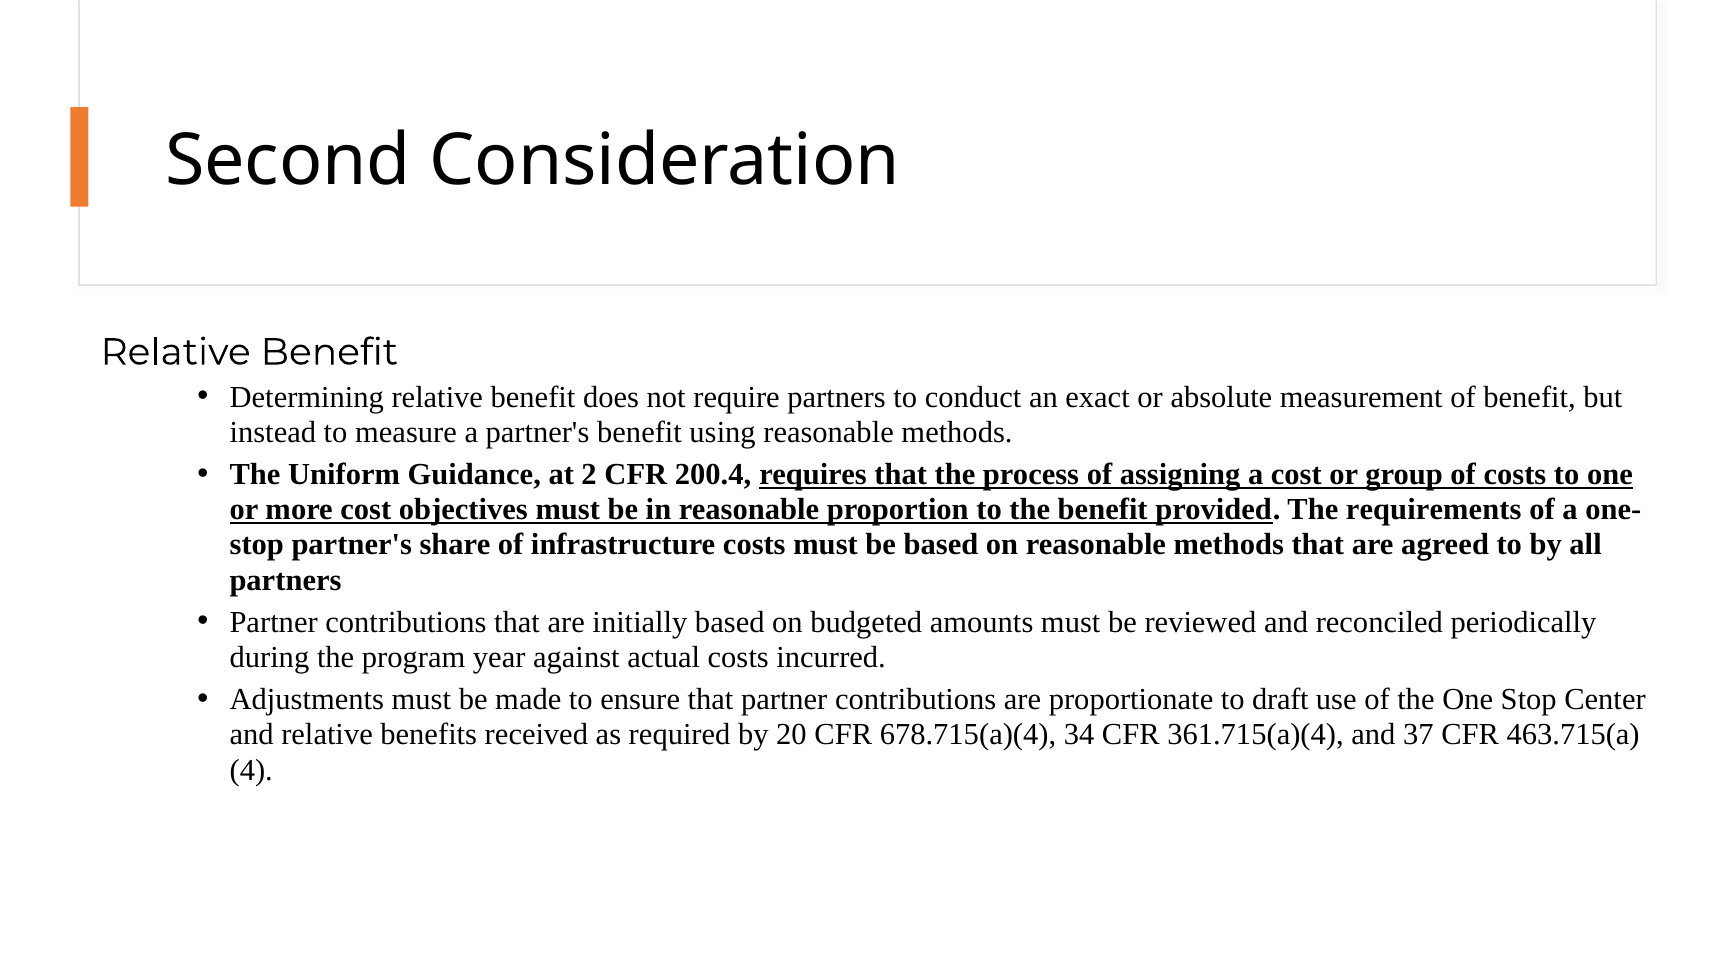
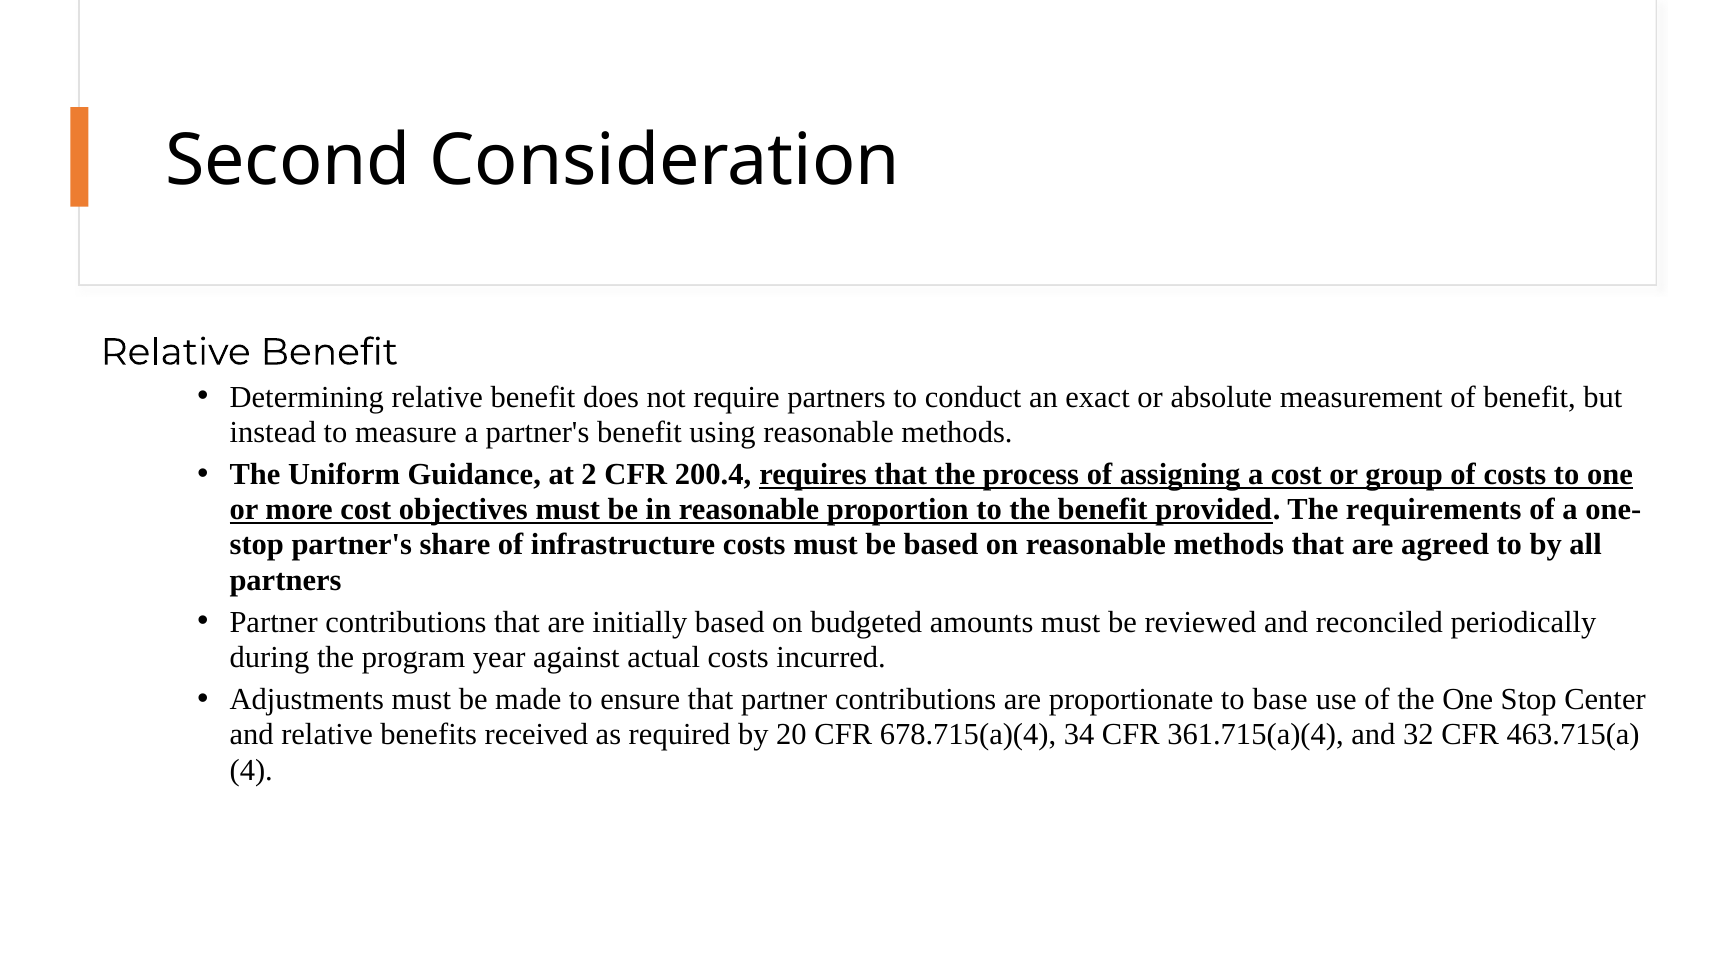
draft: draft -> base
37: 37 -> 32
